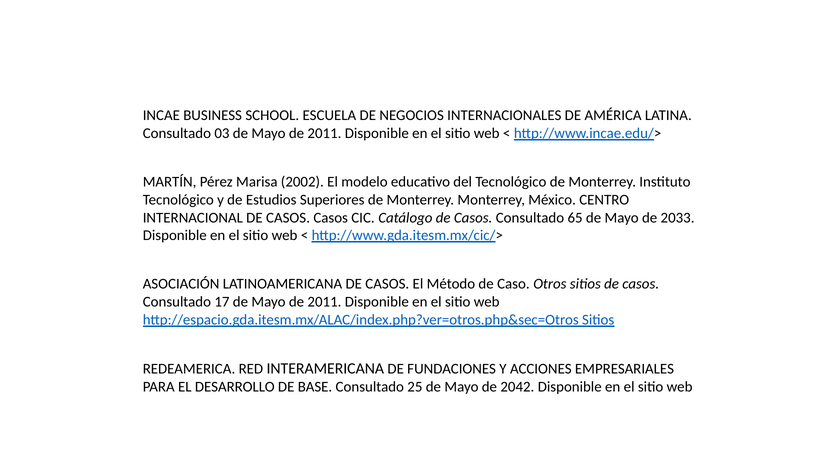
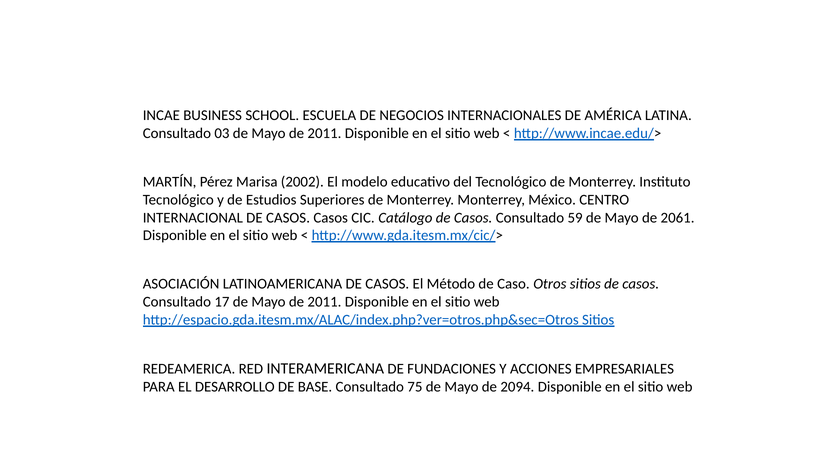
65: 65 -> 59
2033: 2033 -> 2061
25: 25 -> 75
2042: 2042 -> 2094
